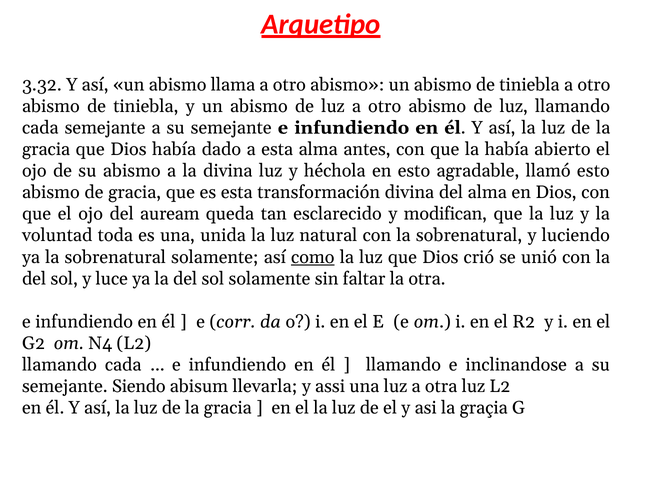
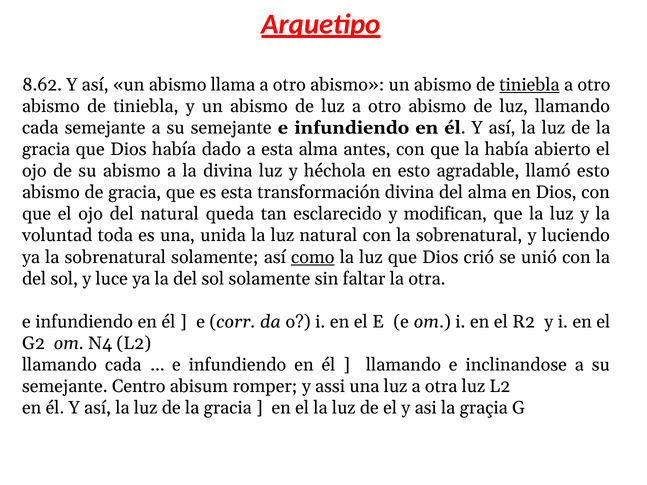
3.32: 3.32 -> 8.62
tiniebla at (529, 85) underline: none -> present
del auream: auream -> natural
Siendo: Siendo -> Centro
llevarla: llevarla -> romper
